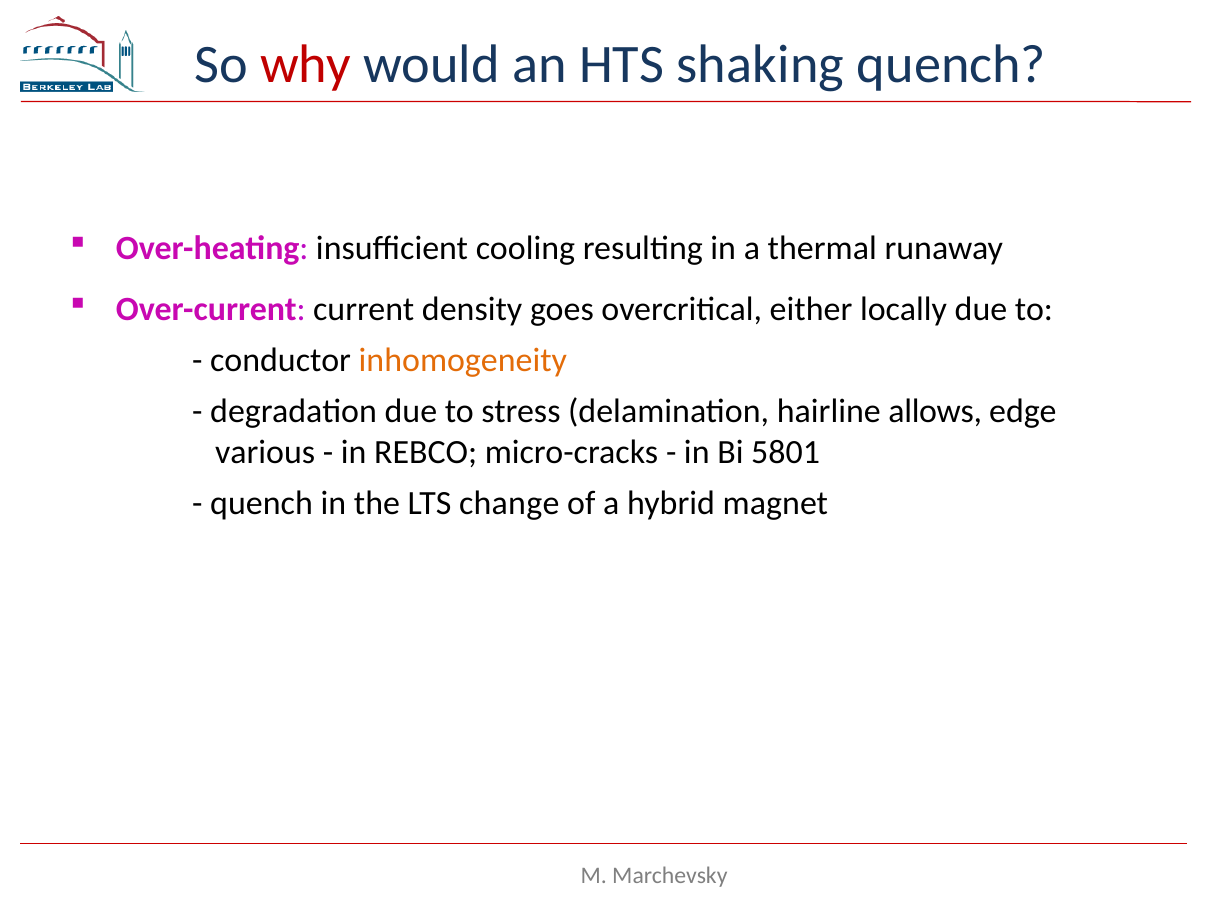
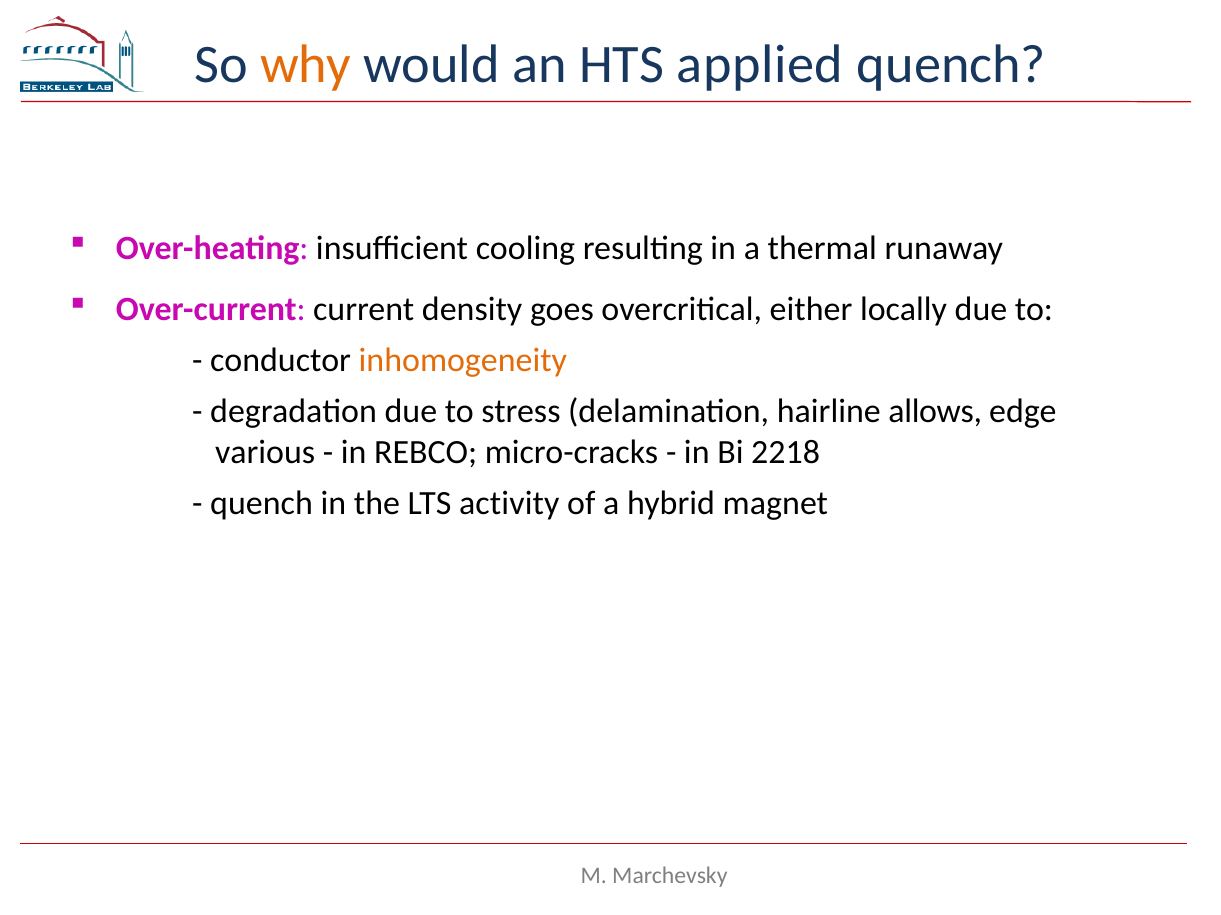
why colour: red -> orange
shaking: shaking -> applied
5801: 5801 -> 2218
change: change -> activity
